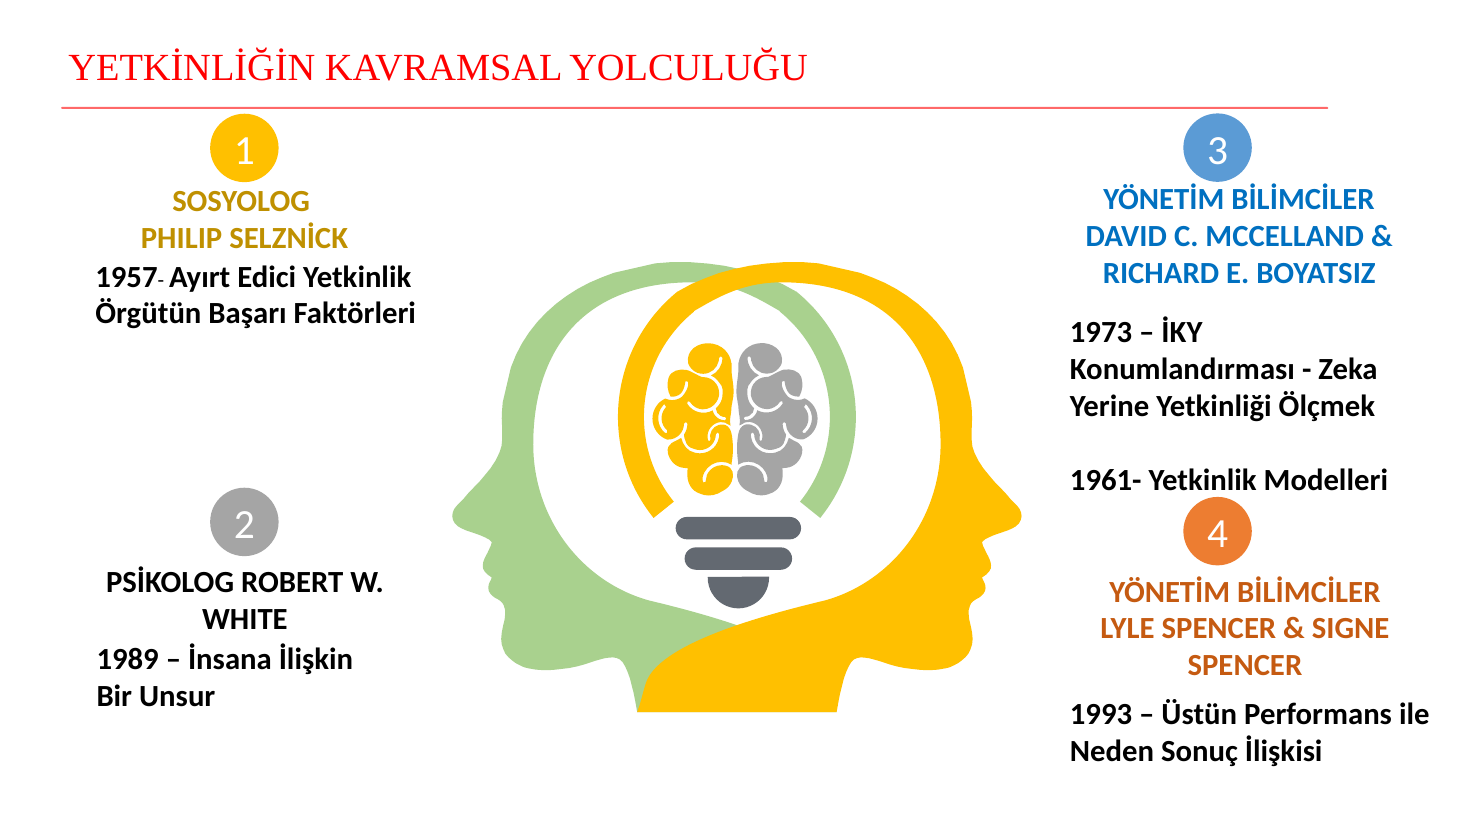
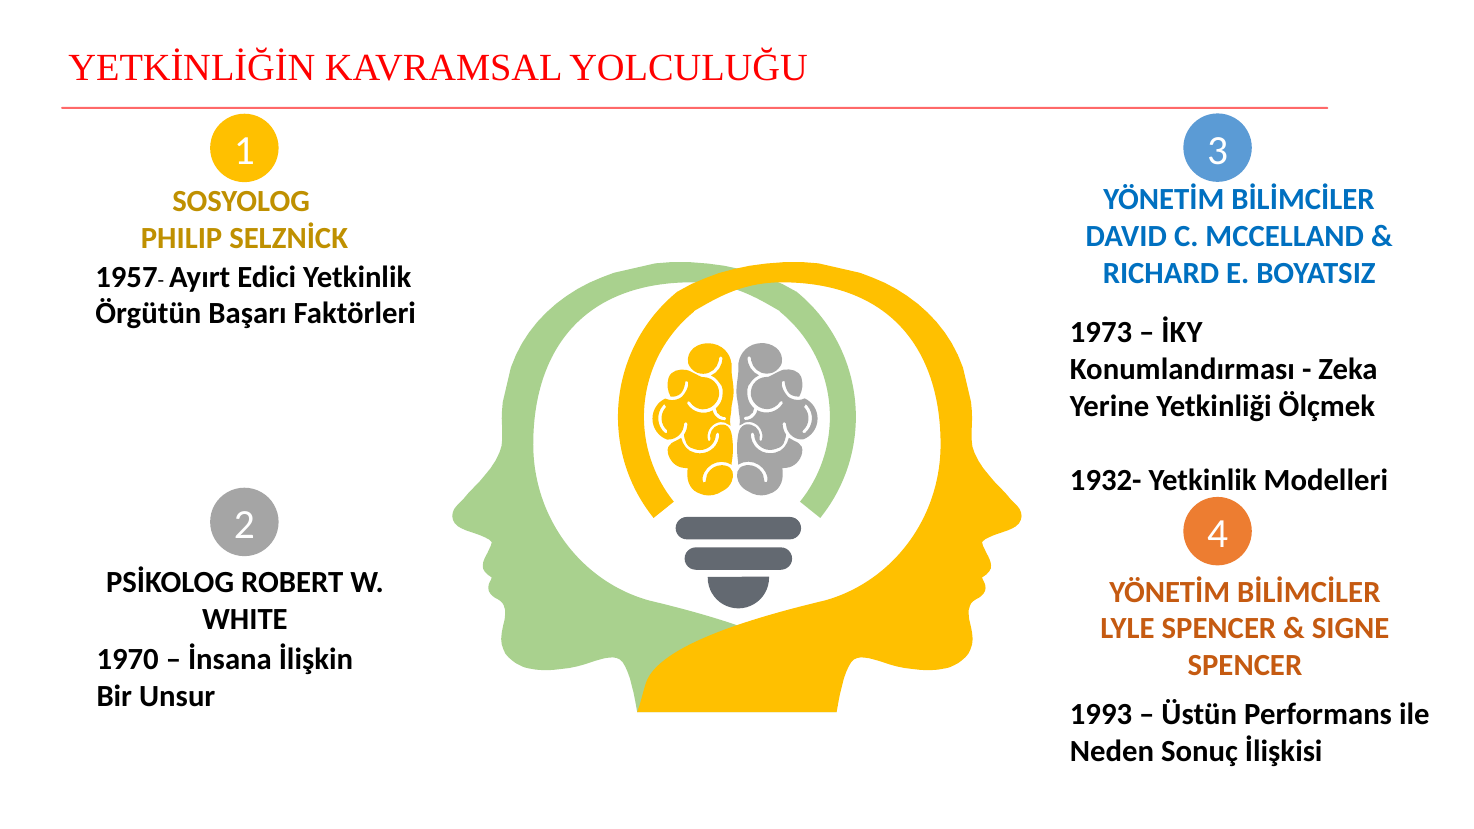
1961-: 1961- -> 1932-
1989: 1989 -> 1970
